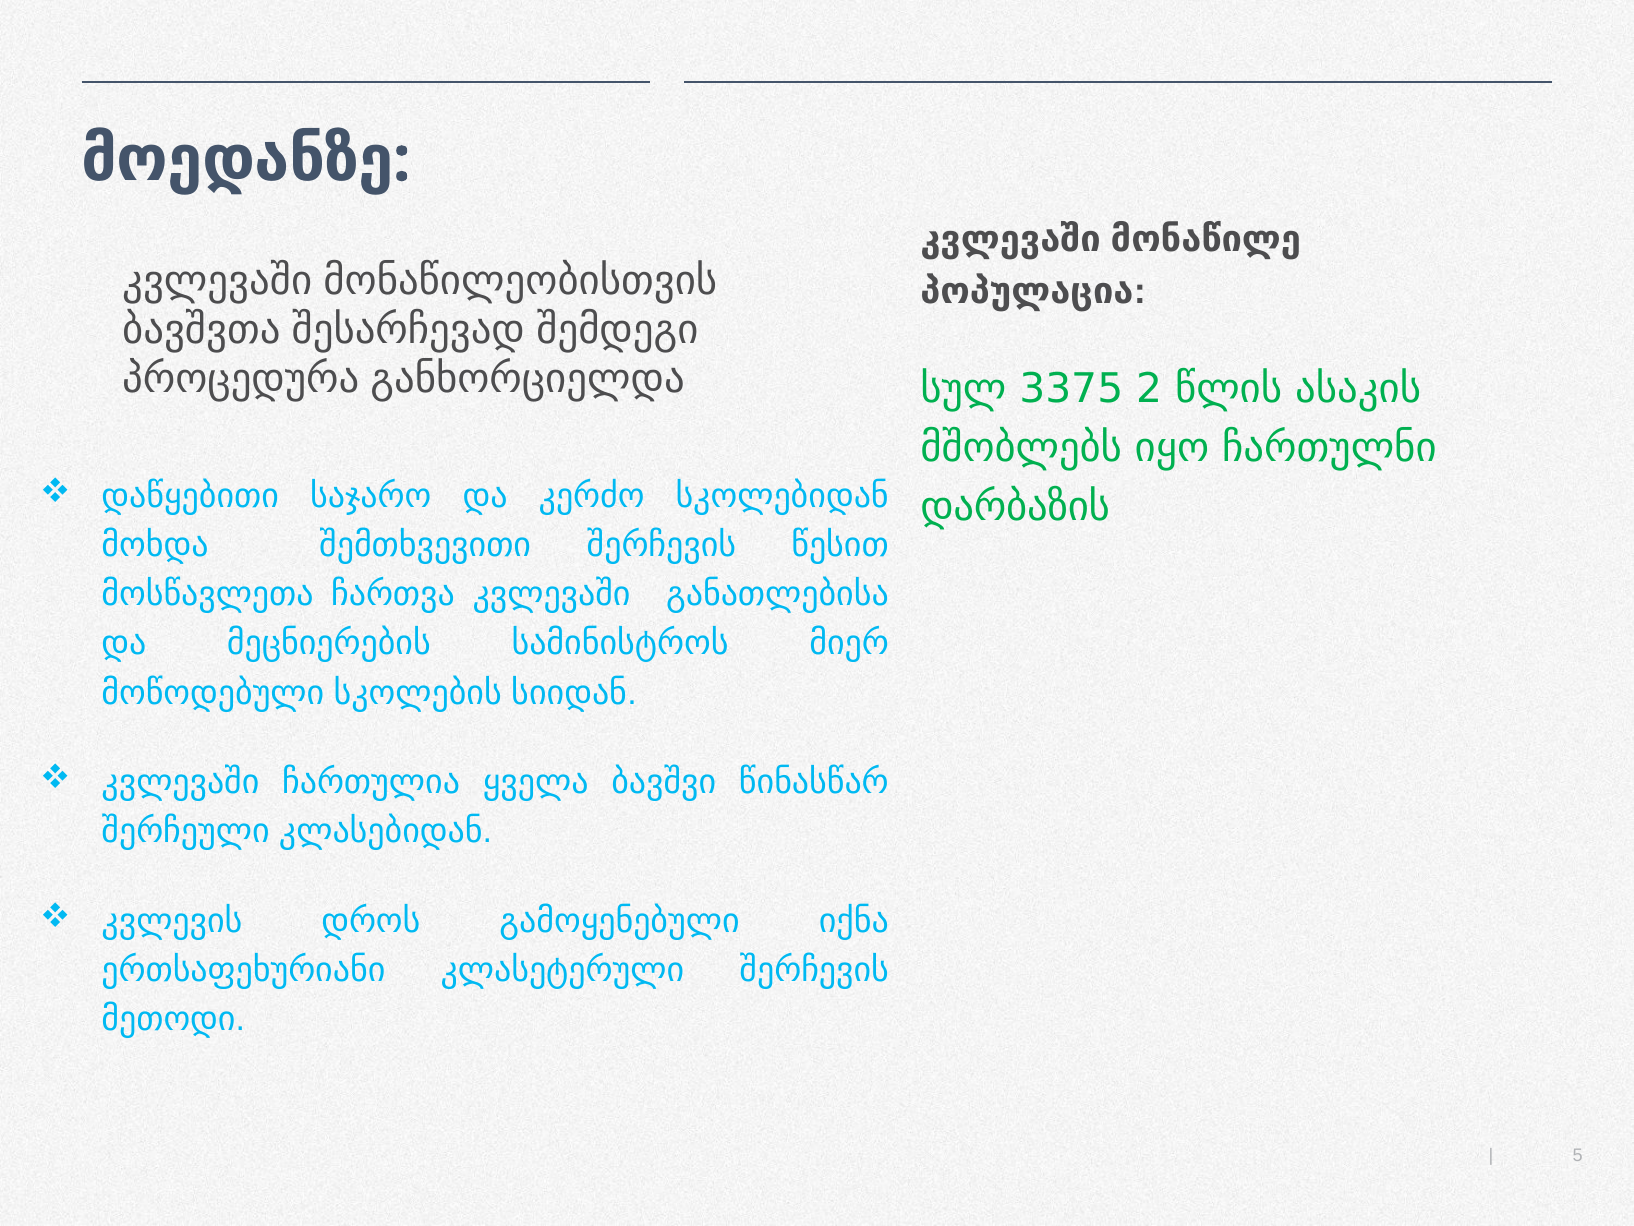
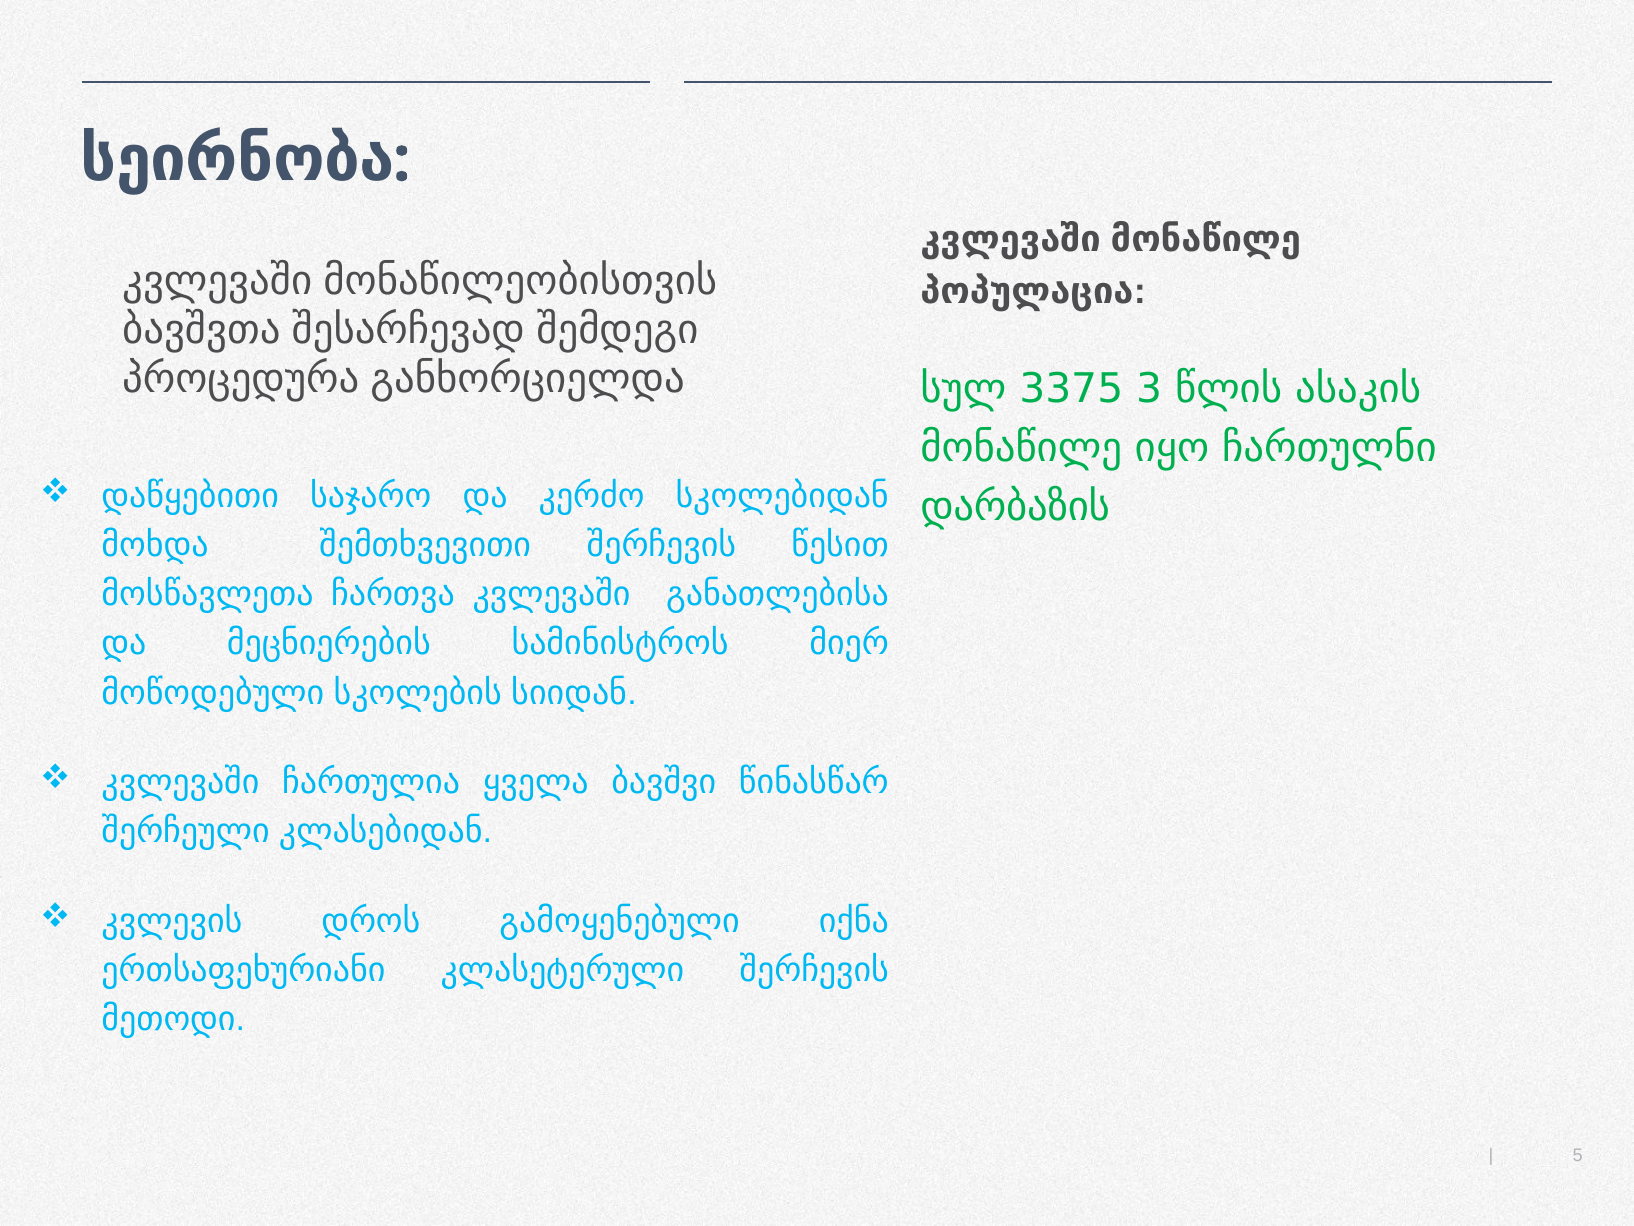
მოედანზე: მოედანზე -> სეირნობა
2: 2 -> 3
მშობლებს at (1021, 448): მშობლებს -> მონაწილე
